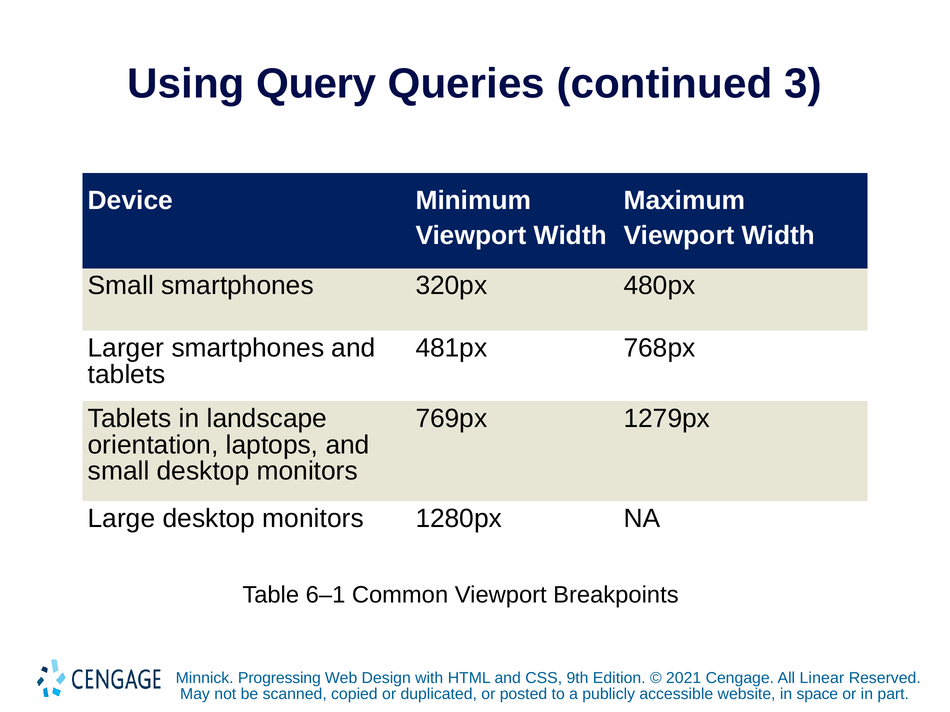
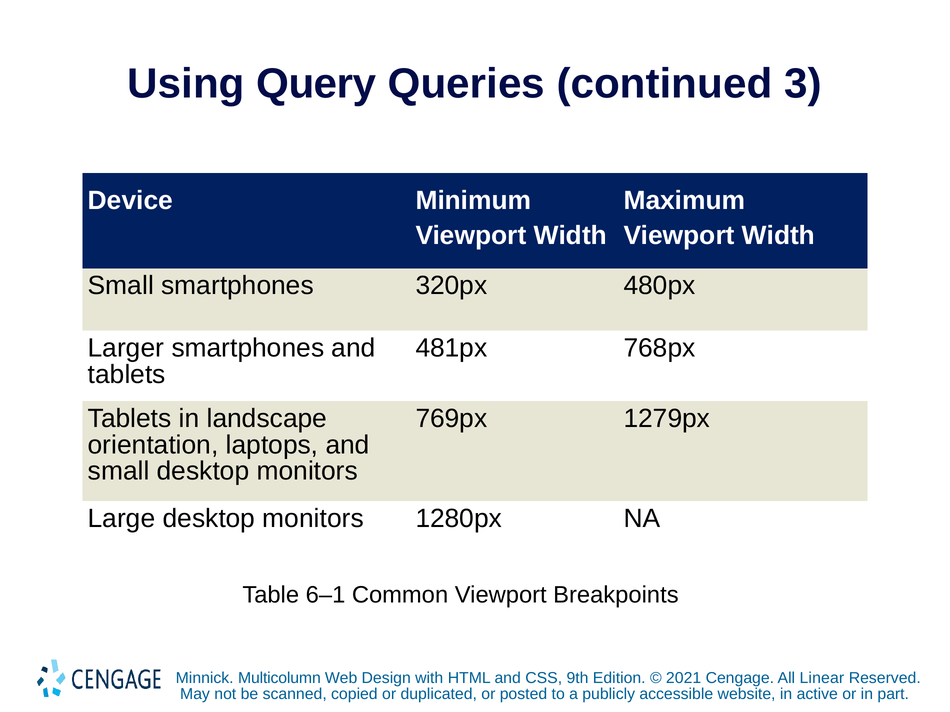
Progressing: Progressing -> Multicolumn
space: space -> active
